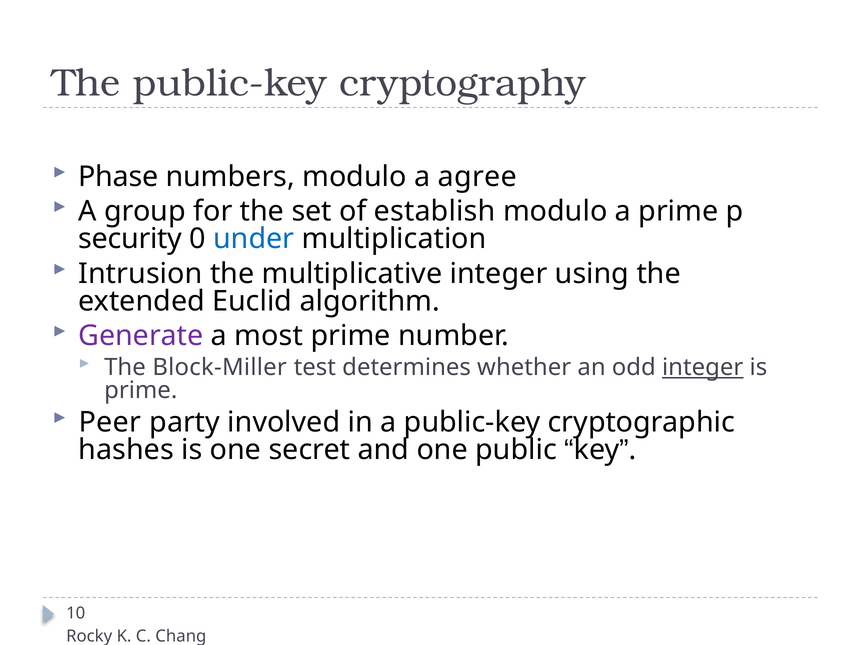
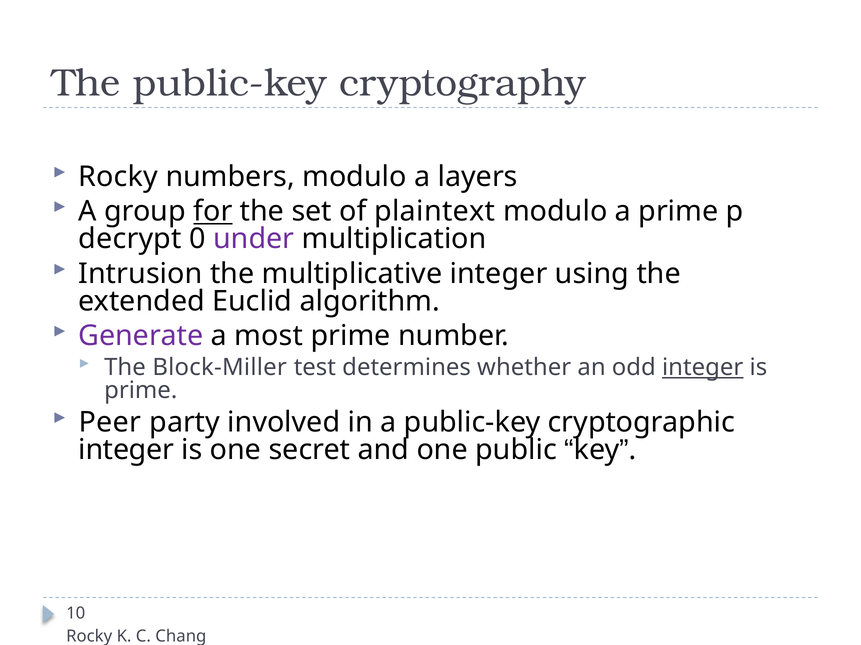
Phase at (118, 177): Phase -> Rocky
agree: agree -> layers
for underline: none -> present
establish: establish -> plaintext
security: security -> decrypt
under colour: blue -> purple
hashes at (126, 450): hashes -> integer
